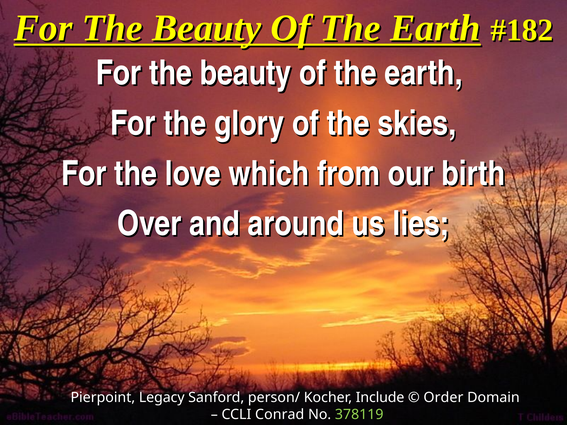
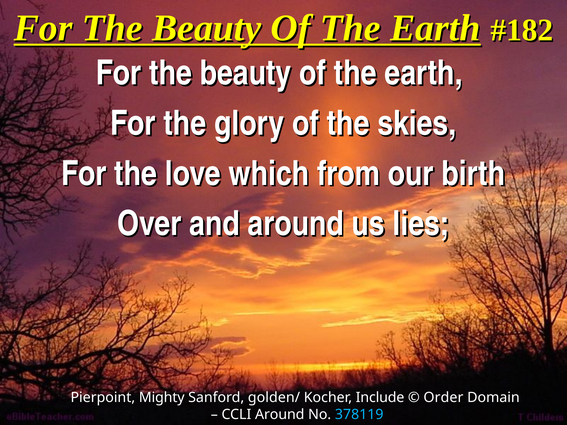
Legacy: Legacy -> Mighty
person/: person/ -> golden/
CCLI Conrad: Conrad -> Around
378119 colour: light green -> light blue
